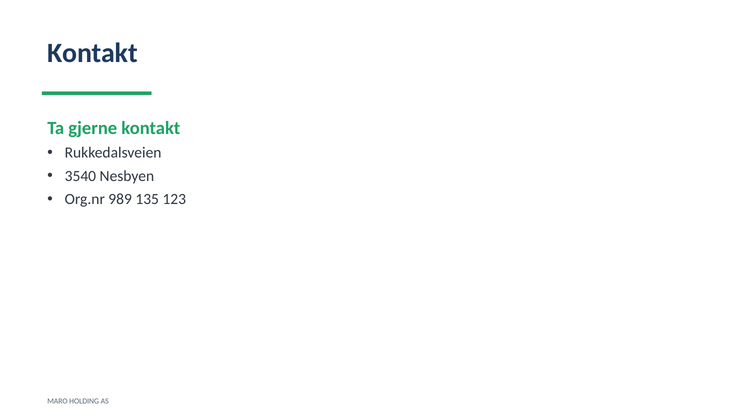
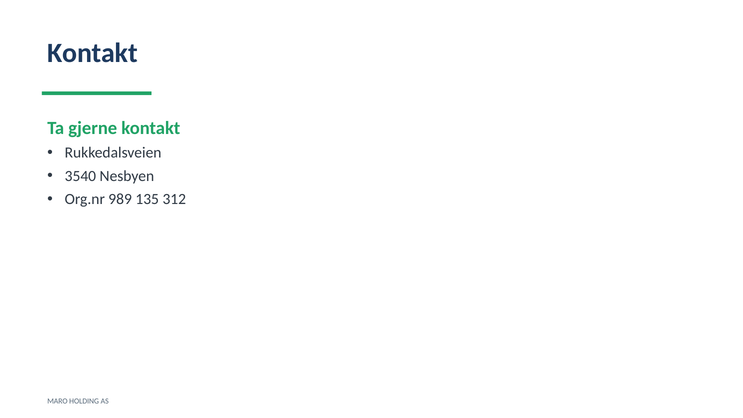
123: 123 -> 312
